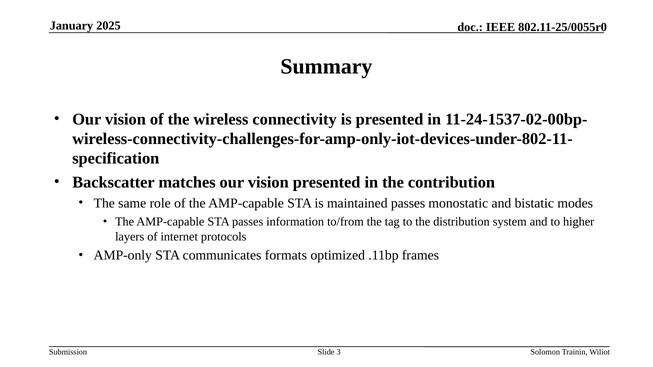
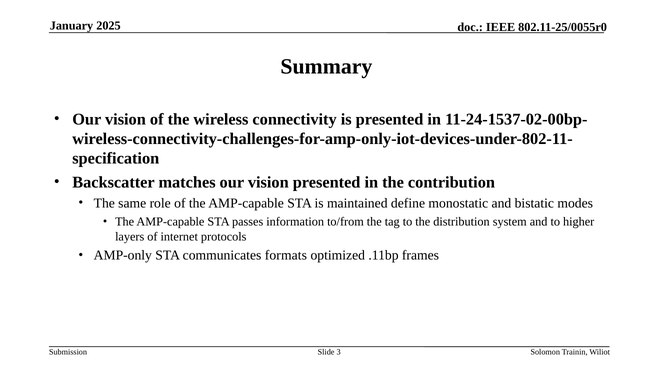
maintained passes: passes -> define
